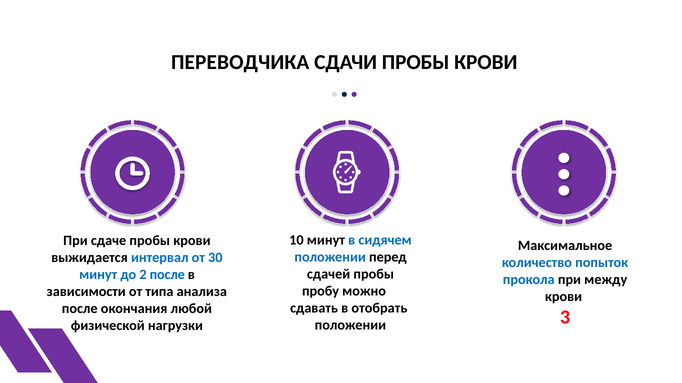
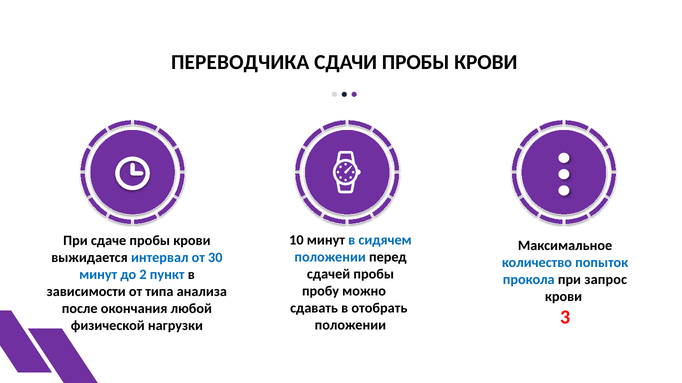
2 после: после -> пункт
между: между -> запрос
